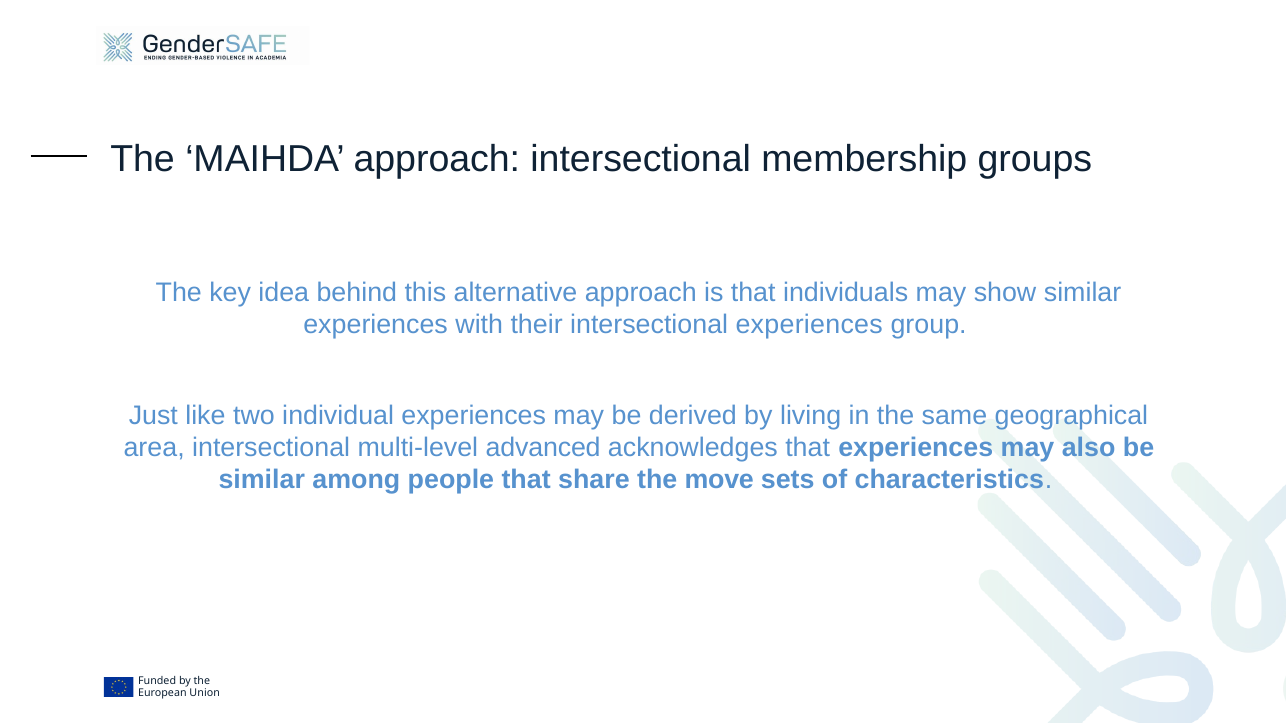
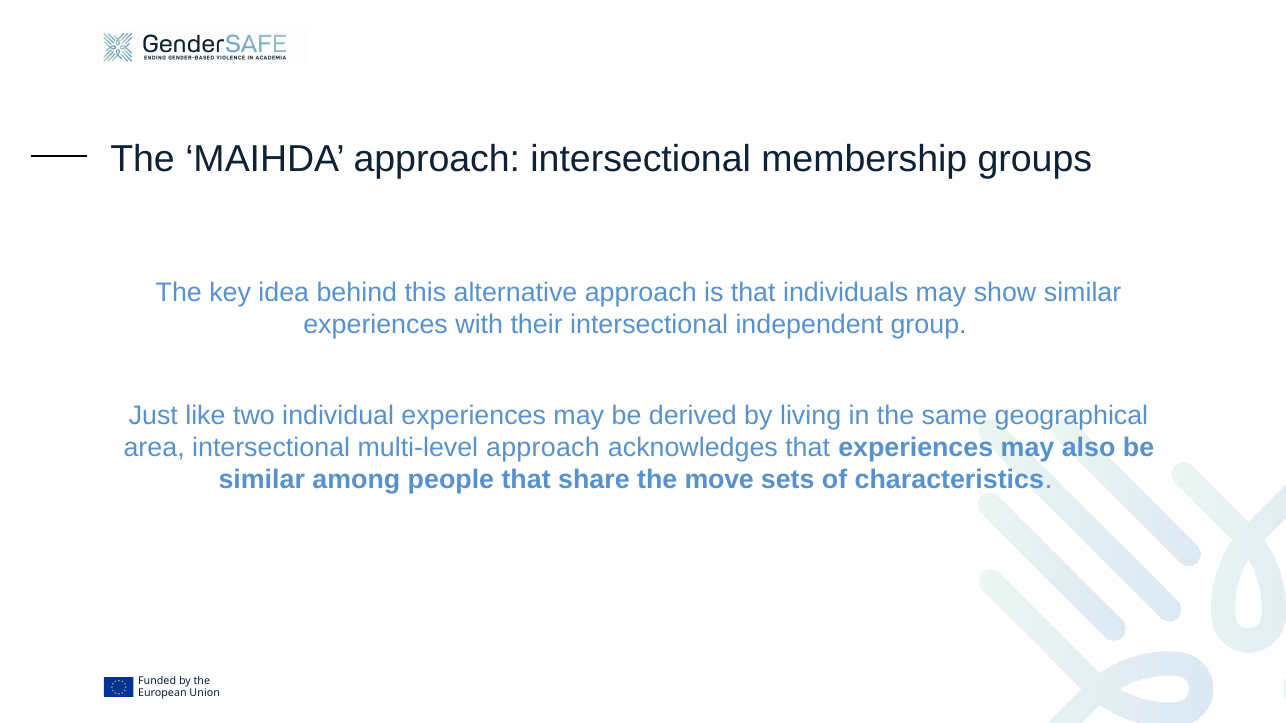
intersectional experiences: experiences -> independent
multi-level advanced: advanced -> approach
